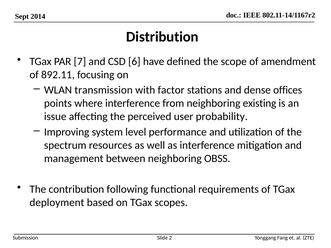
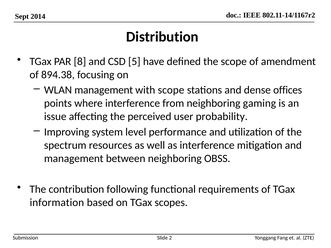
7: 7 -> 8
6: 6 -> 5
892.11: 892.11 -> 894.38
WLAN transmission: transmission -> management
with factor: factor -> scope
existing: existing -> gaming
deployment: deployment -> information
